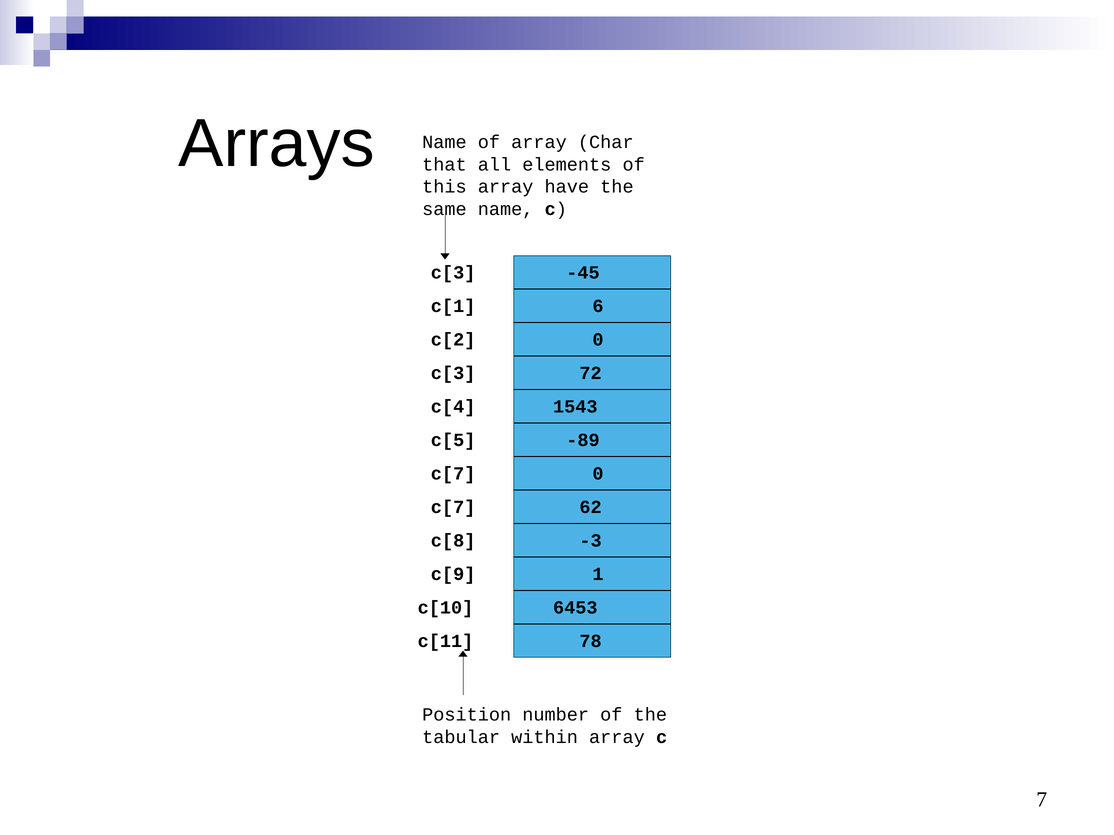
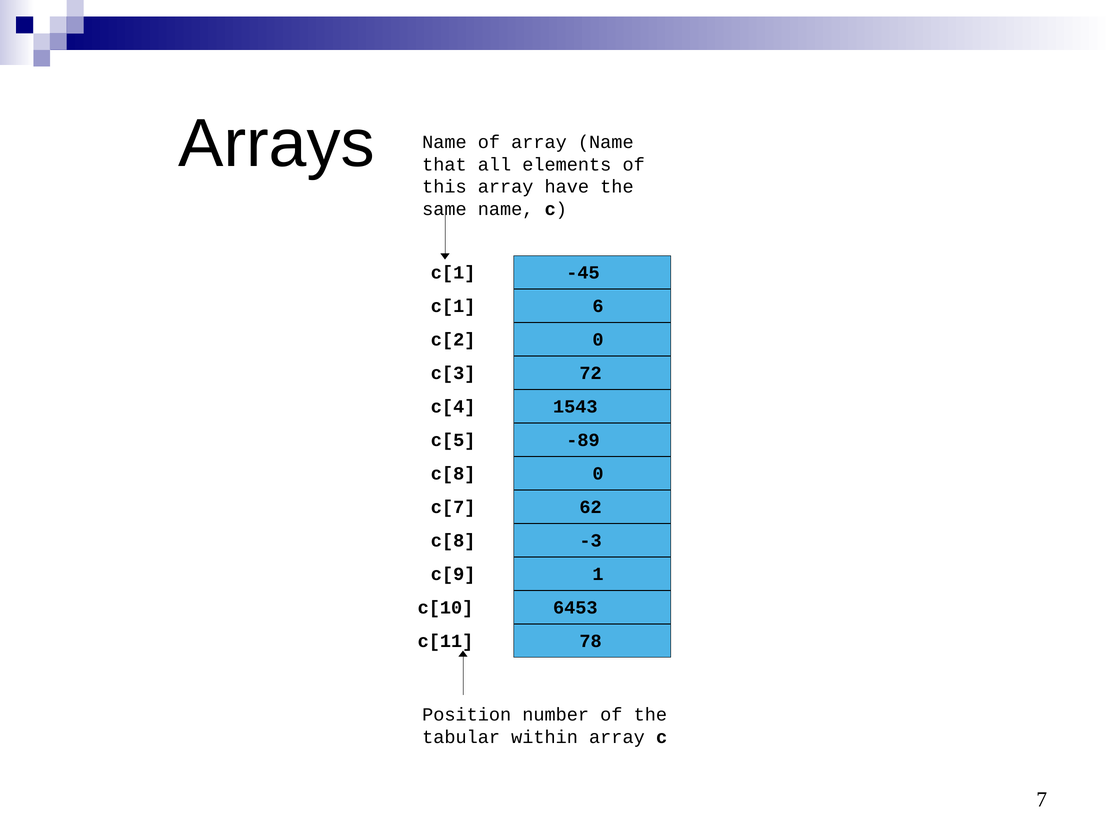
array Char: Char -> Name
c[3 at (453, 273): c[3 -> c[1
c[7 at (453, 474): c[7 -> c[8
